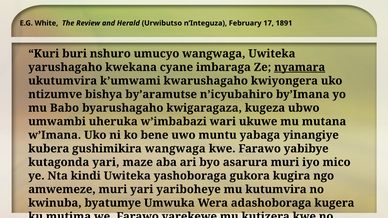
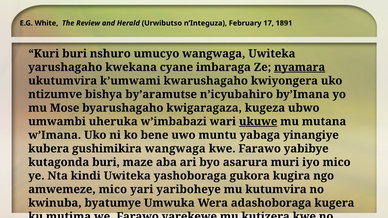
Babo: Babo -> Mose
ukuwe underline: none -> present
kutagonda yari: yari -> buri
amwemeze muri: muri -> mico
